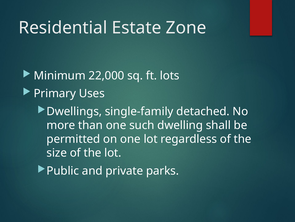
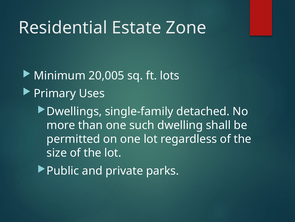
22,000: 22,000 -> 20,005
